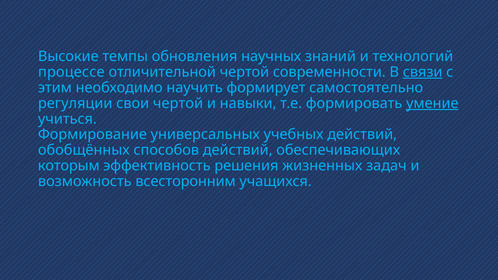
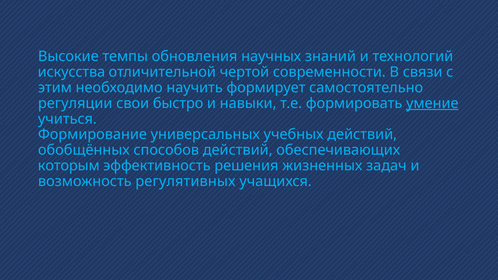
процессе: процессе -> искусства
связи underline: present -> none
свои чертой: чертой -> быстро
всесторонним: всесторонним -> регулятивных
